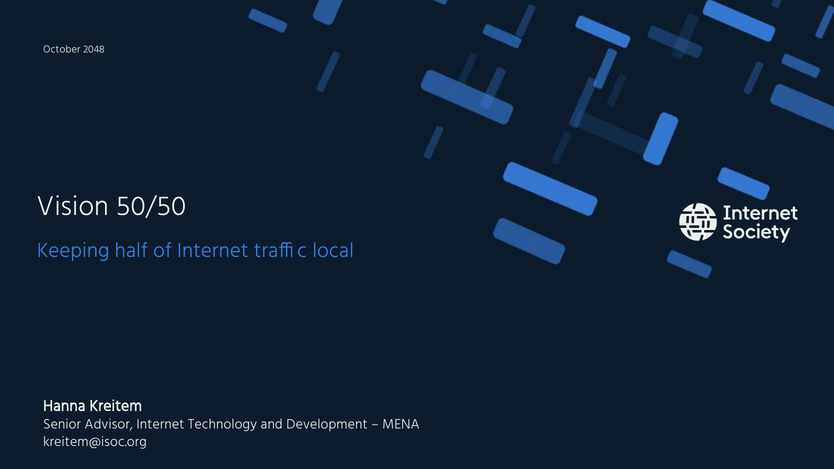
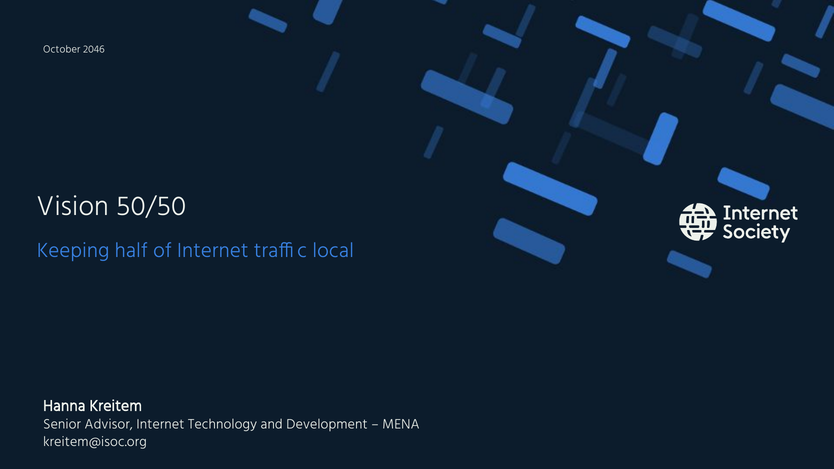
2048: 2048 -> 2046
